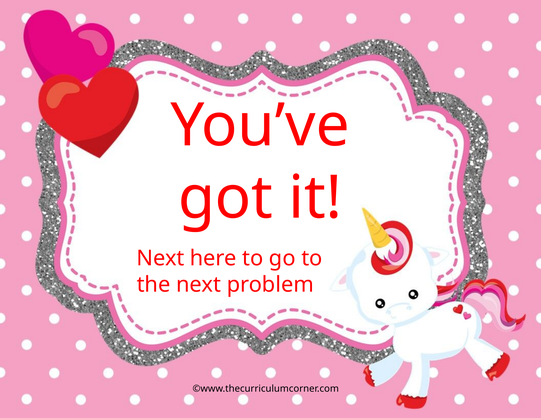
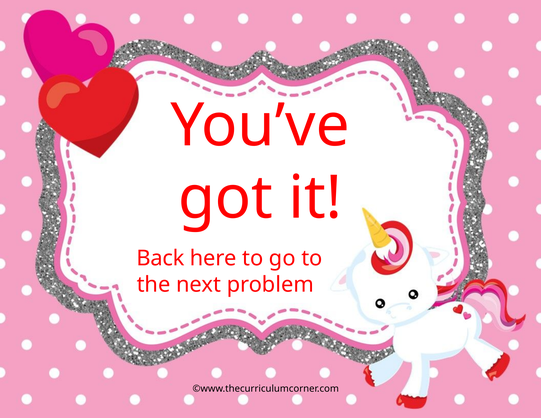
Next at (160, 258): Next -> Back
